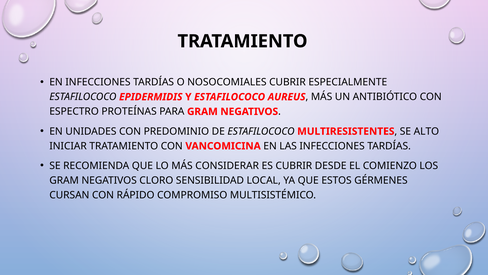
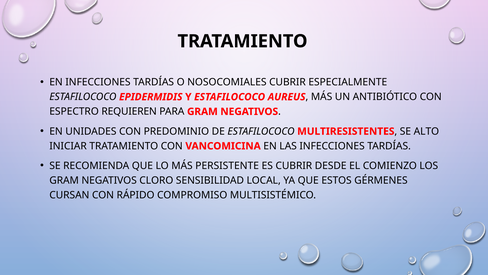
PROTEÍNAS: PROTEÍNAS -> REQUIEREN
CONSIDERAR: CONSIDERAR -> PERSISTENTE
